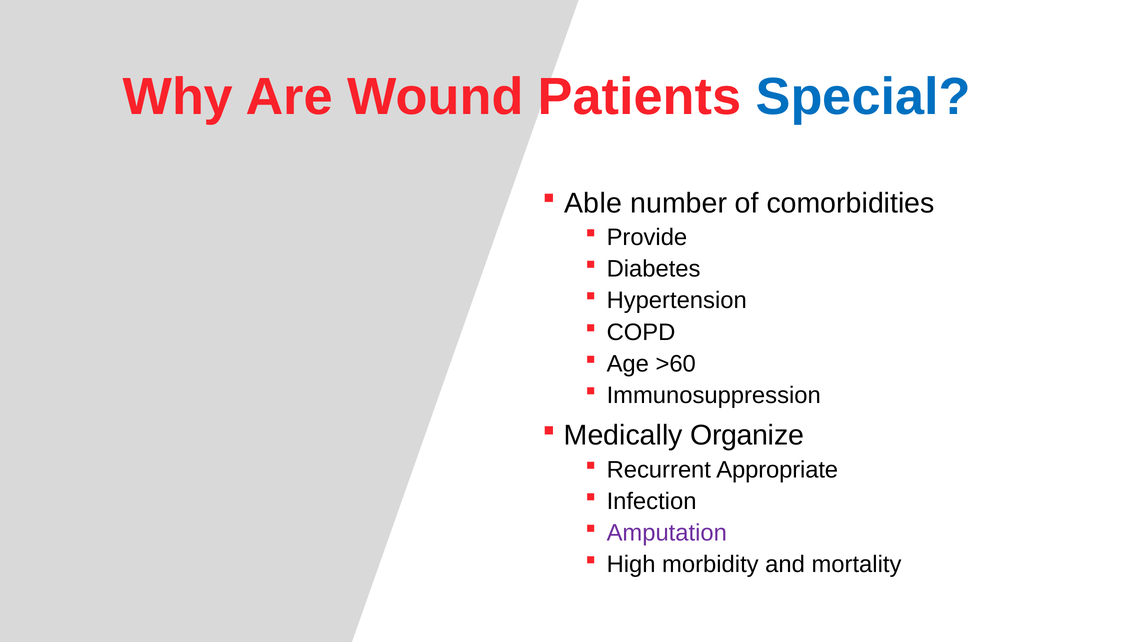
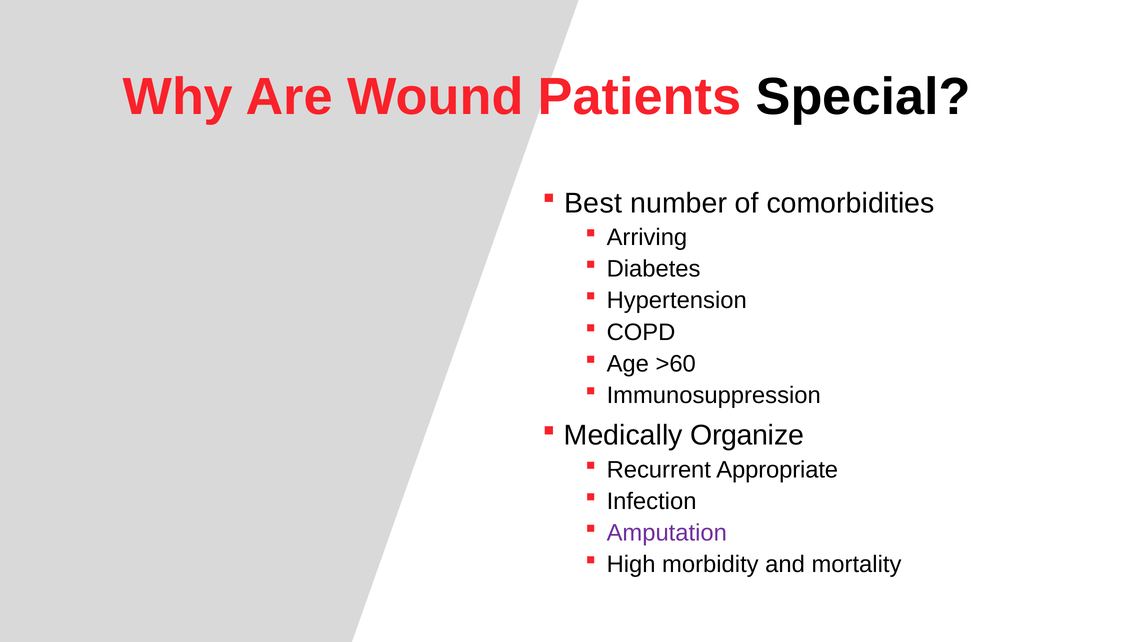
Special colour: blue -> black
Able: Able -> Best
Provide: Provide -> Arriving
